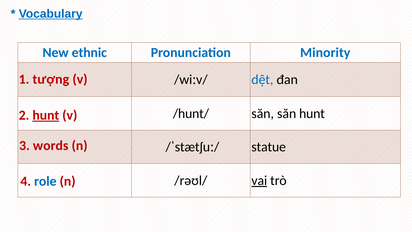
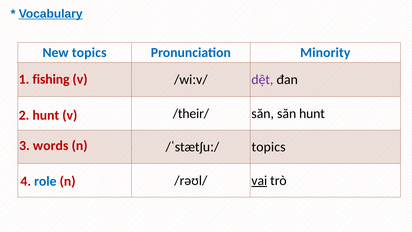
New ethnic: ethnic -> topics
tượng: tượng -> fishing
dệt colour: blue -> purple
/hunt/: /hunt/ -> /their/
hunt at (46, 115) underline: present -> none
/ˈstætʃuː/ statue: statue -> topics
